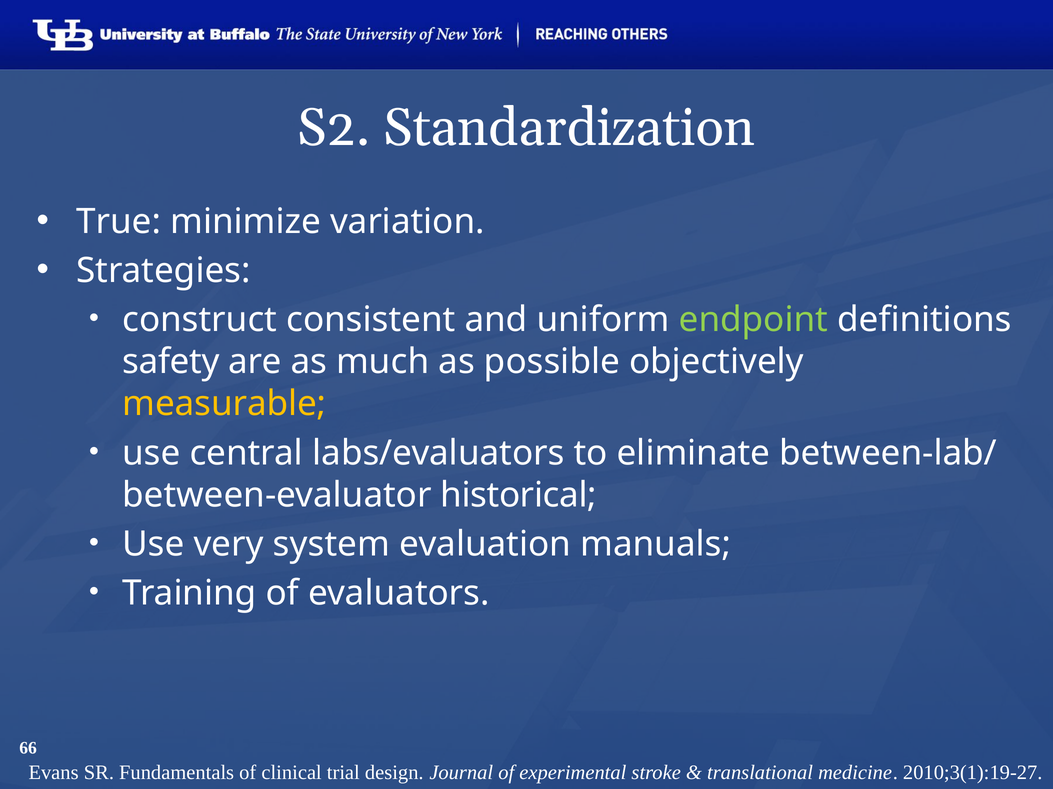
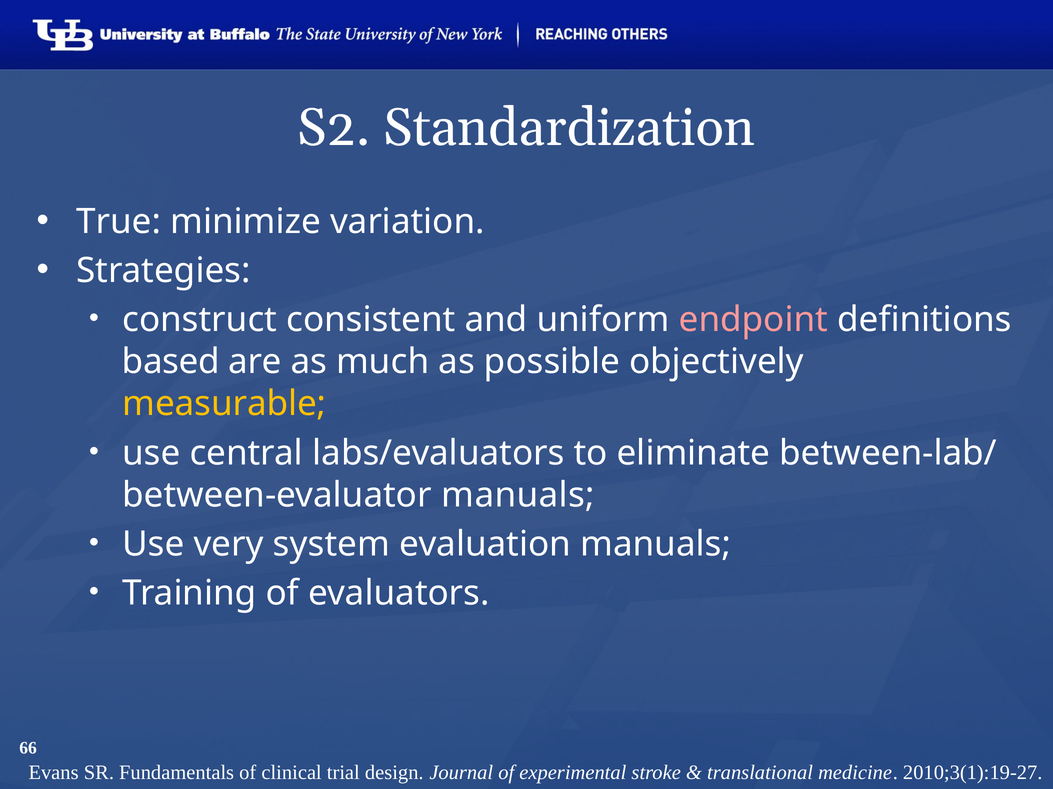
endpoint colour: light green -> pink
safety: safety -> based
between-evaluator historical: historical -> manuals
